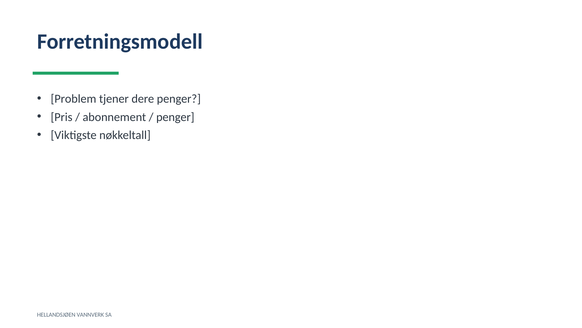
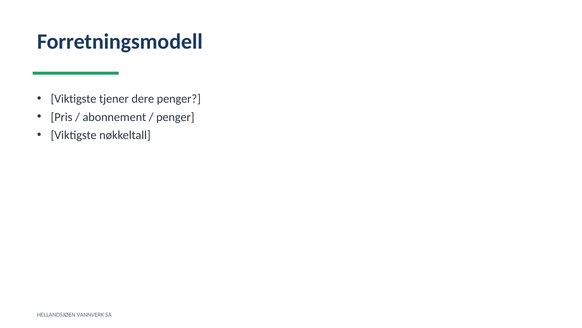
Problem at (73, 99): Problem -> Viktigste
